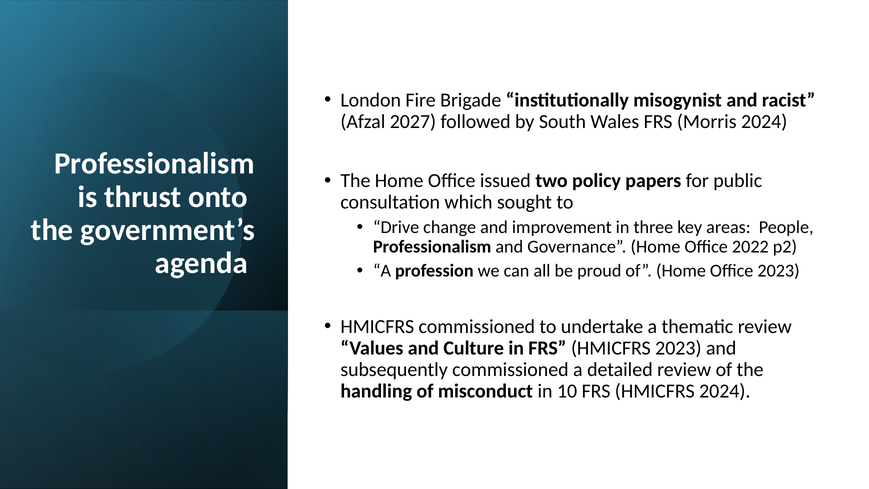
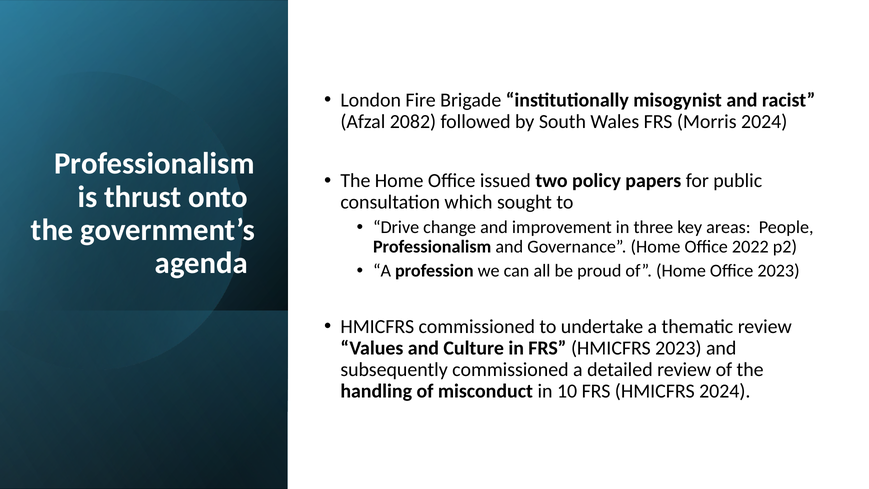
2027: 2027 -> 2082
